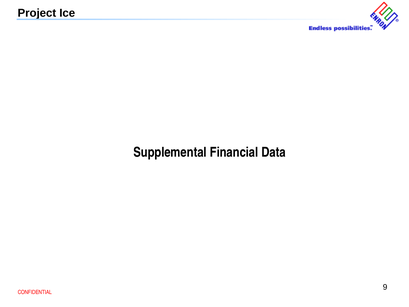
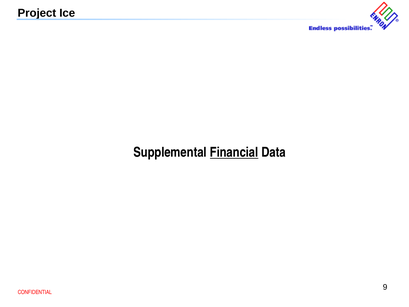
Financial underline: none -> present
